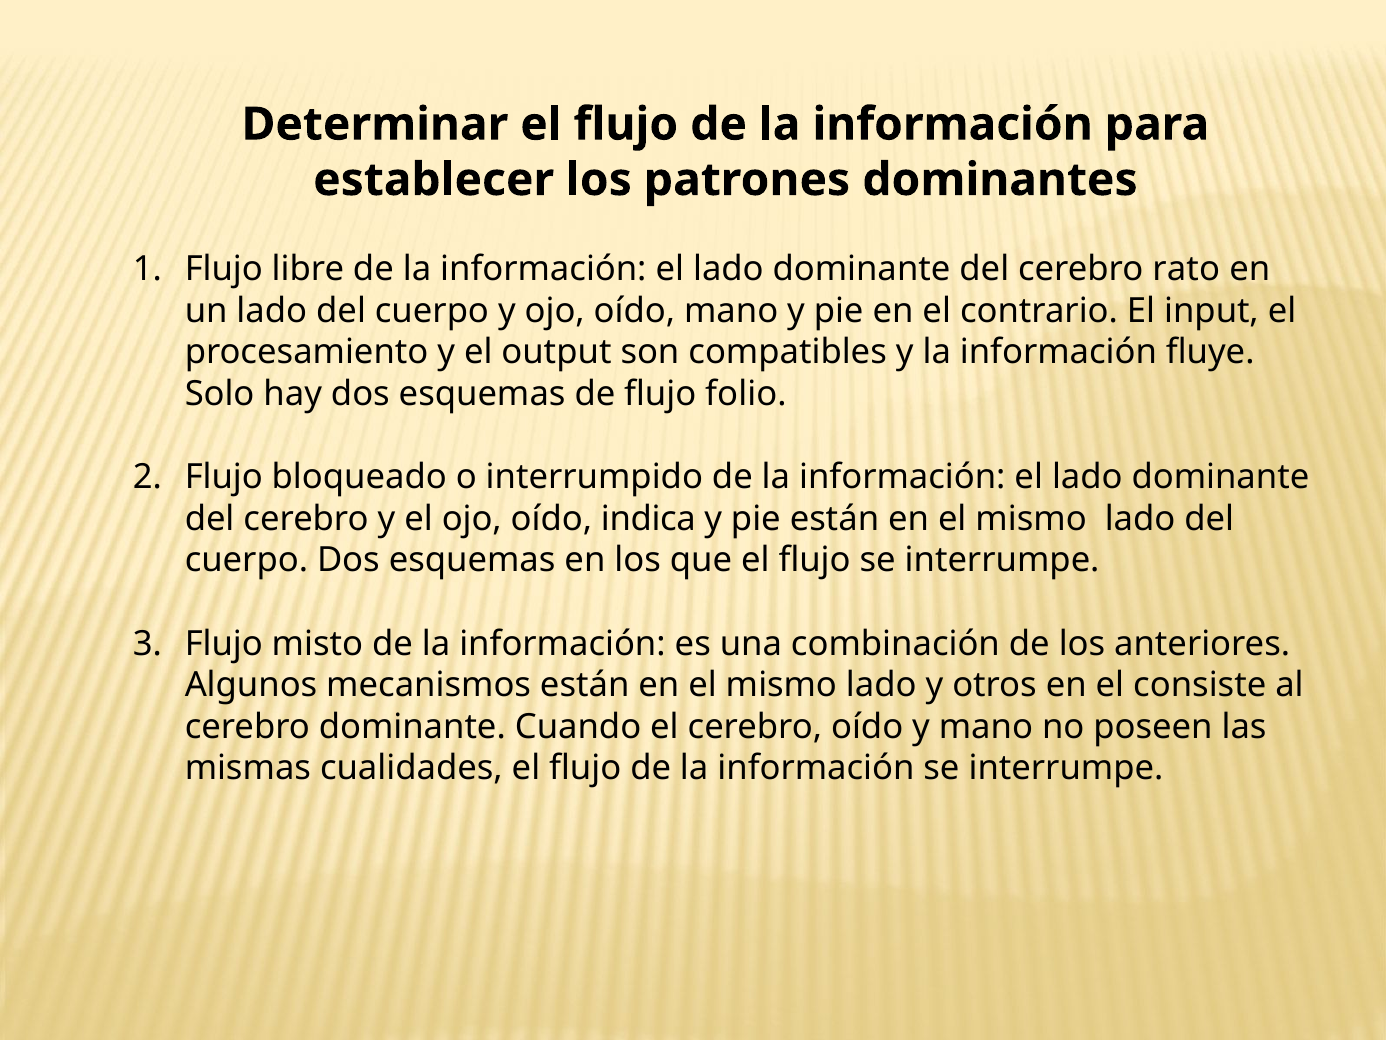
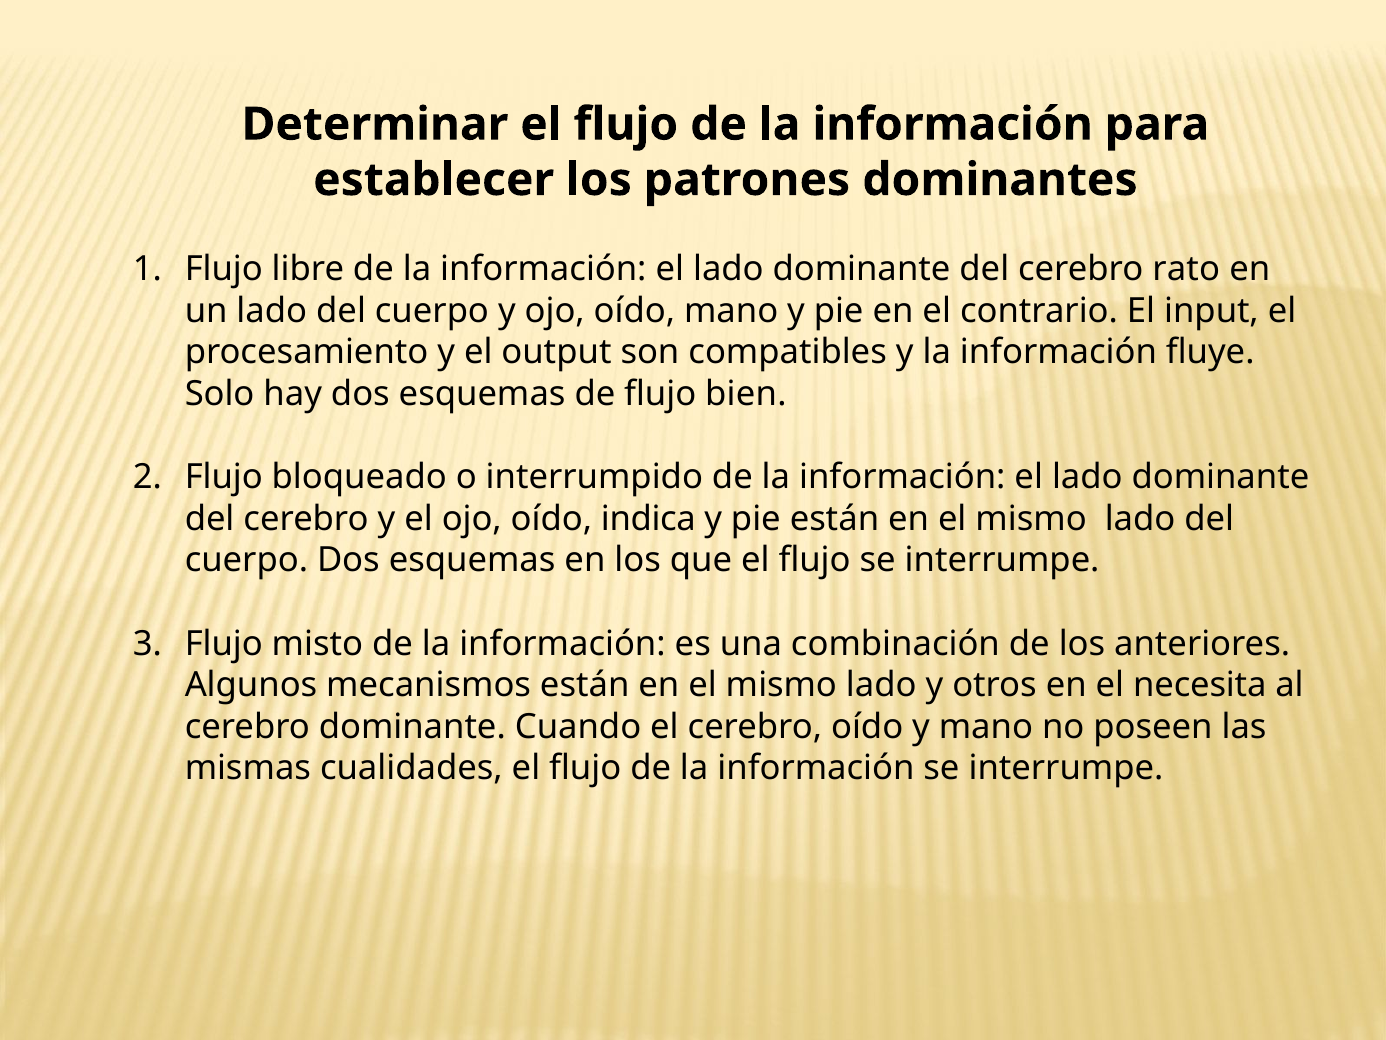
folio: folio -> bien
consiste: consiste -> necesita
